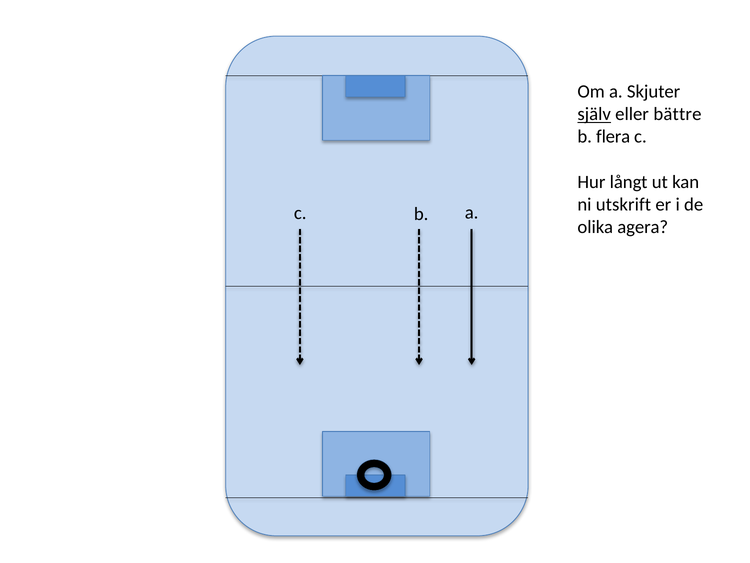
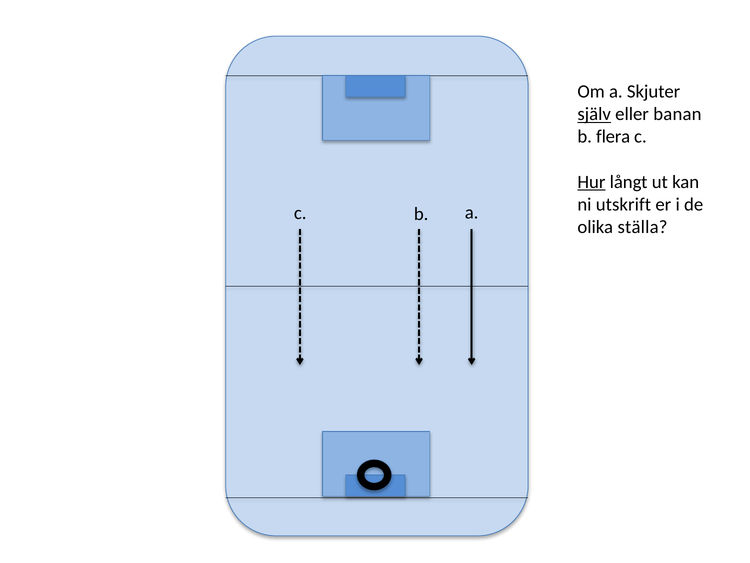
bättre: bättre -> banan
Hur underline: none -> present
agera: agera -> ställa
